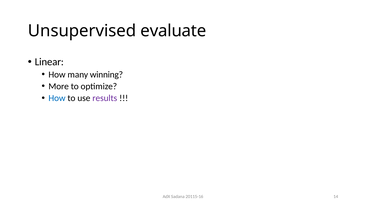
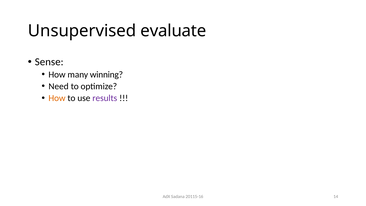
Linear: Linear -> Sense
More: More -> Need
How at (57, 98) colour: blue -> orange
